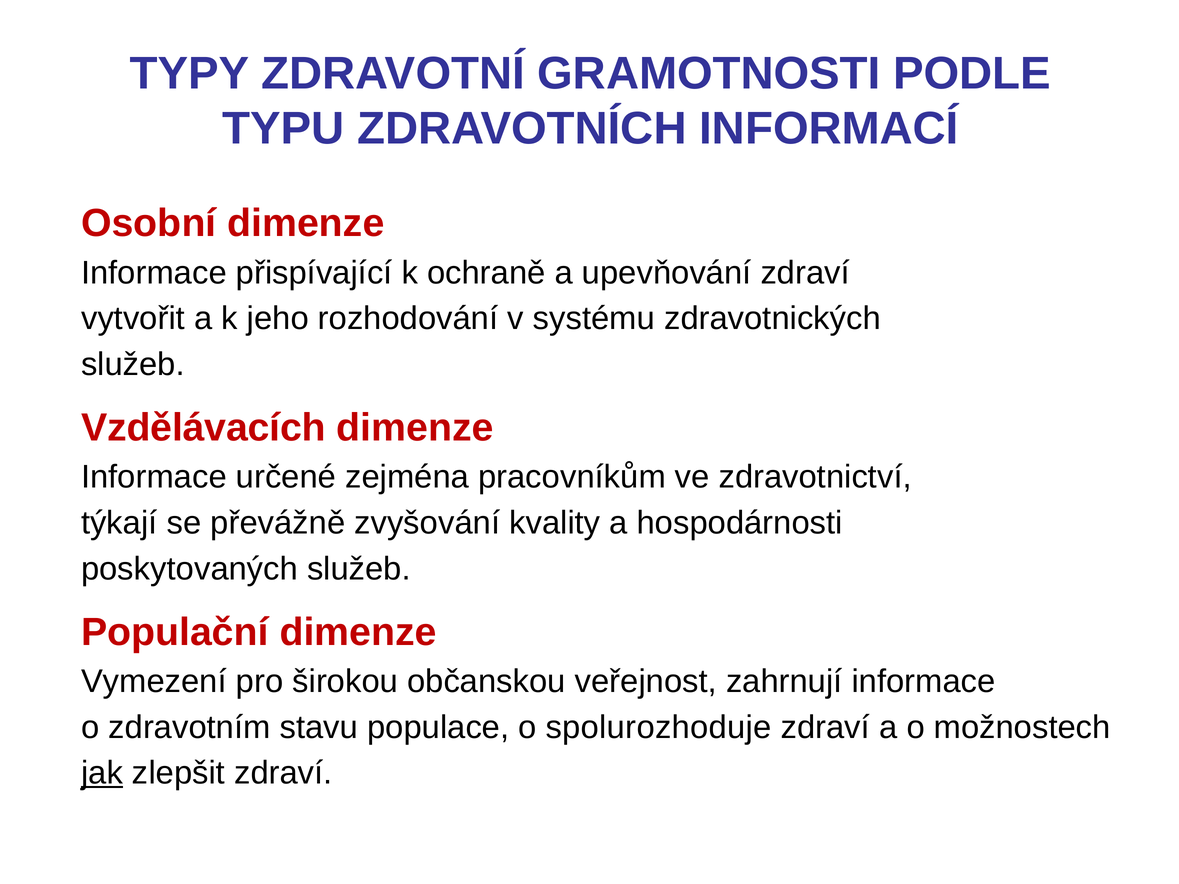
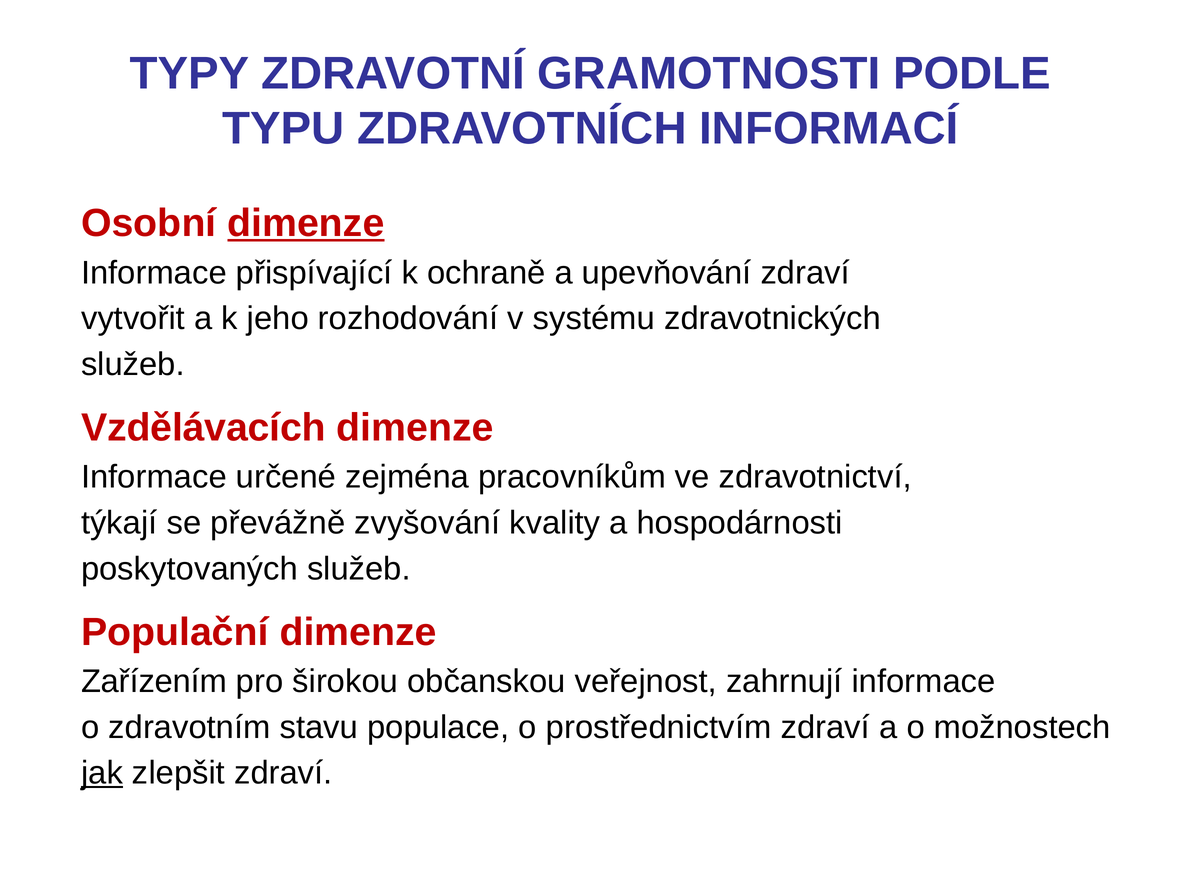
dimenze at (306, 224) underline: none -> present
Vymezení: Vymezení -> Zařízením
spolurozhoduje: spolurozhoduje -> prostřednictvím
